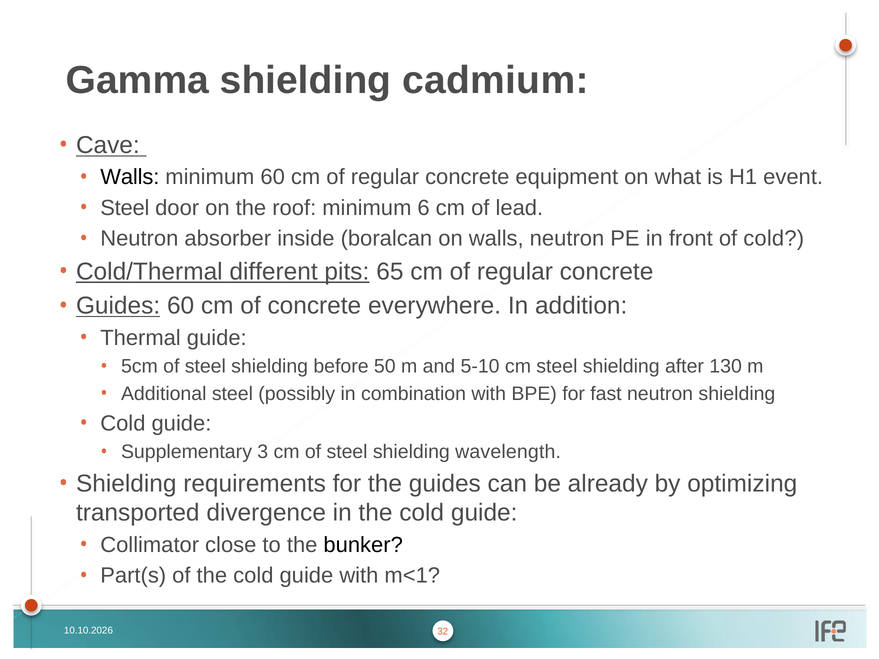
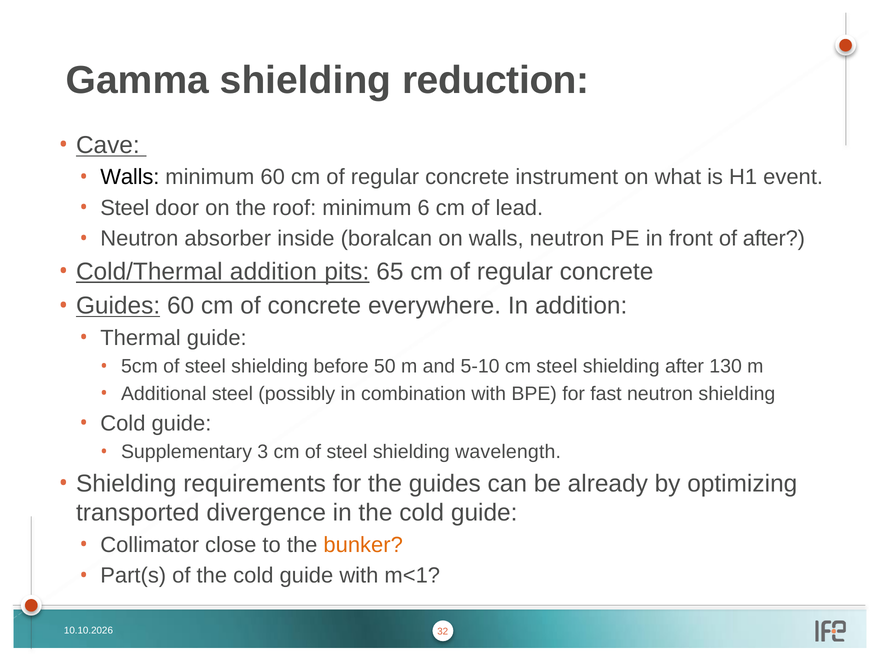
cadmium: cadmium -> reduction
equipment: equipment -> instrument
of cold: cold -> after
Cold/Thermal different: different -> addition
bunker colour: black -> orange
